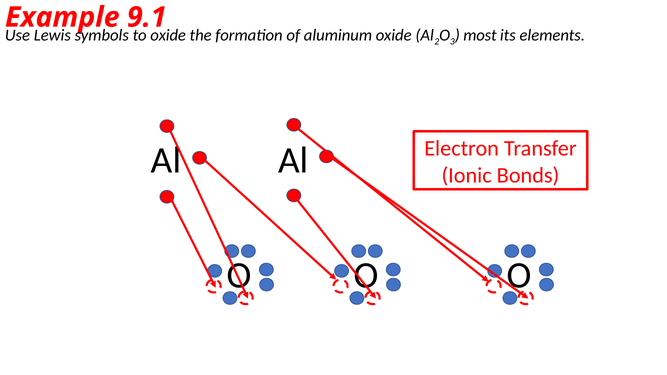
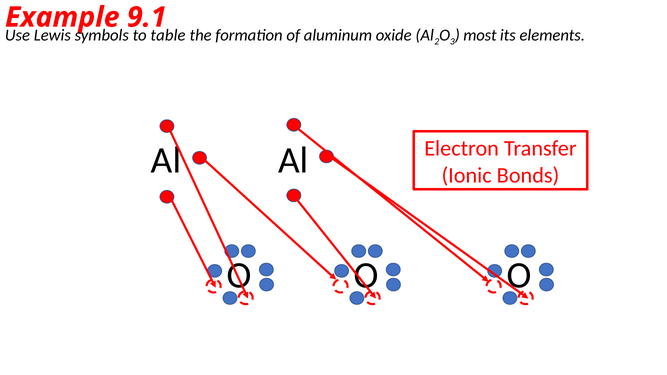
oxide at (168, 35): oxide -> table
